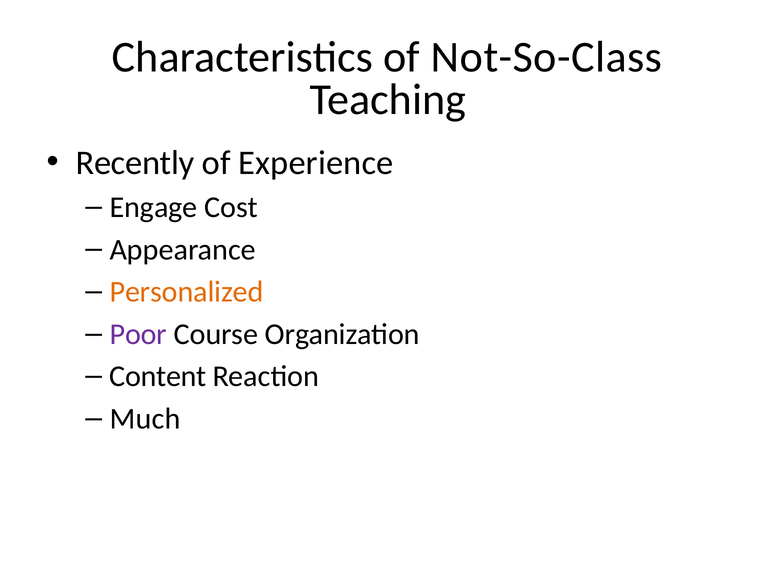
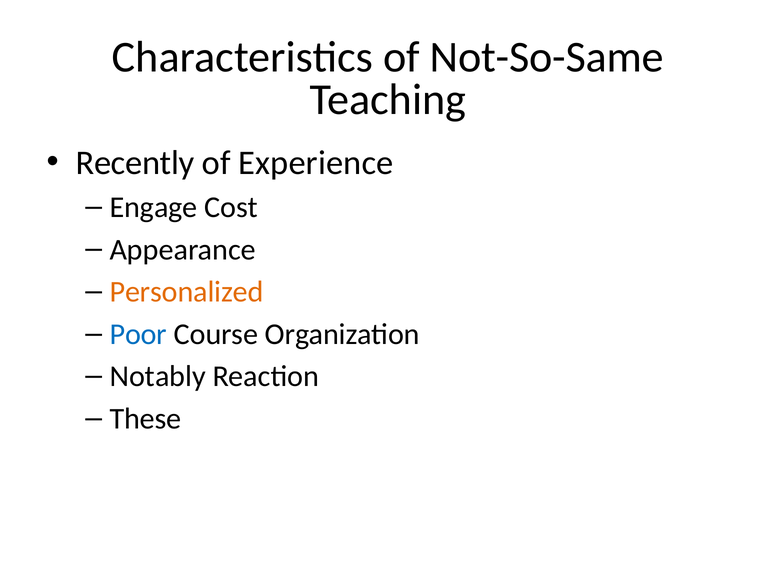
Not-So-Class: Not-So-Class -> Not-So-Same
Poor colour: purple -> blue
Content: Content -> Notably
Much: Much -> These
